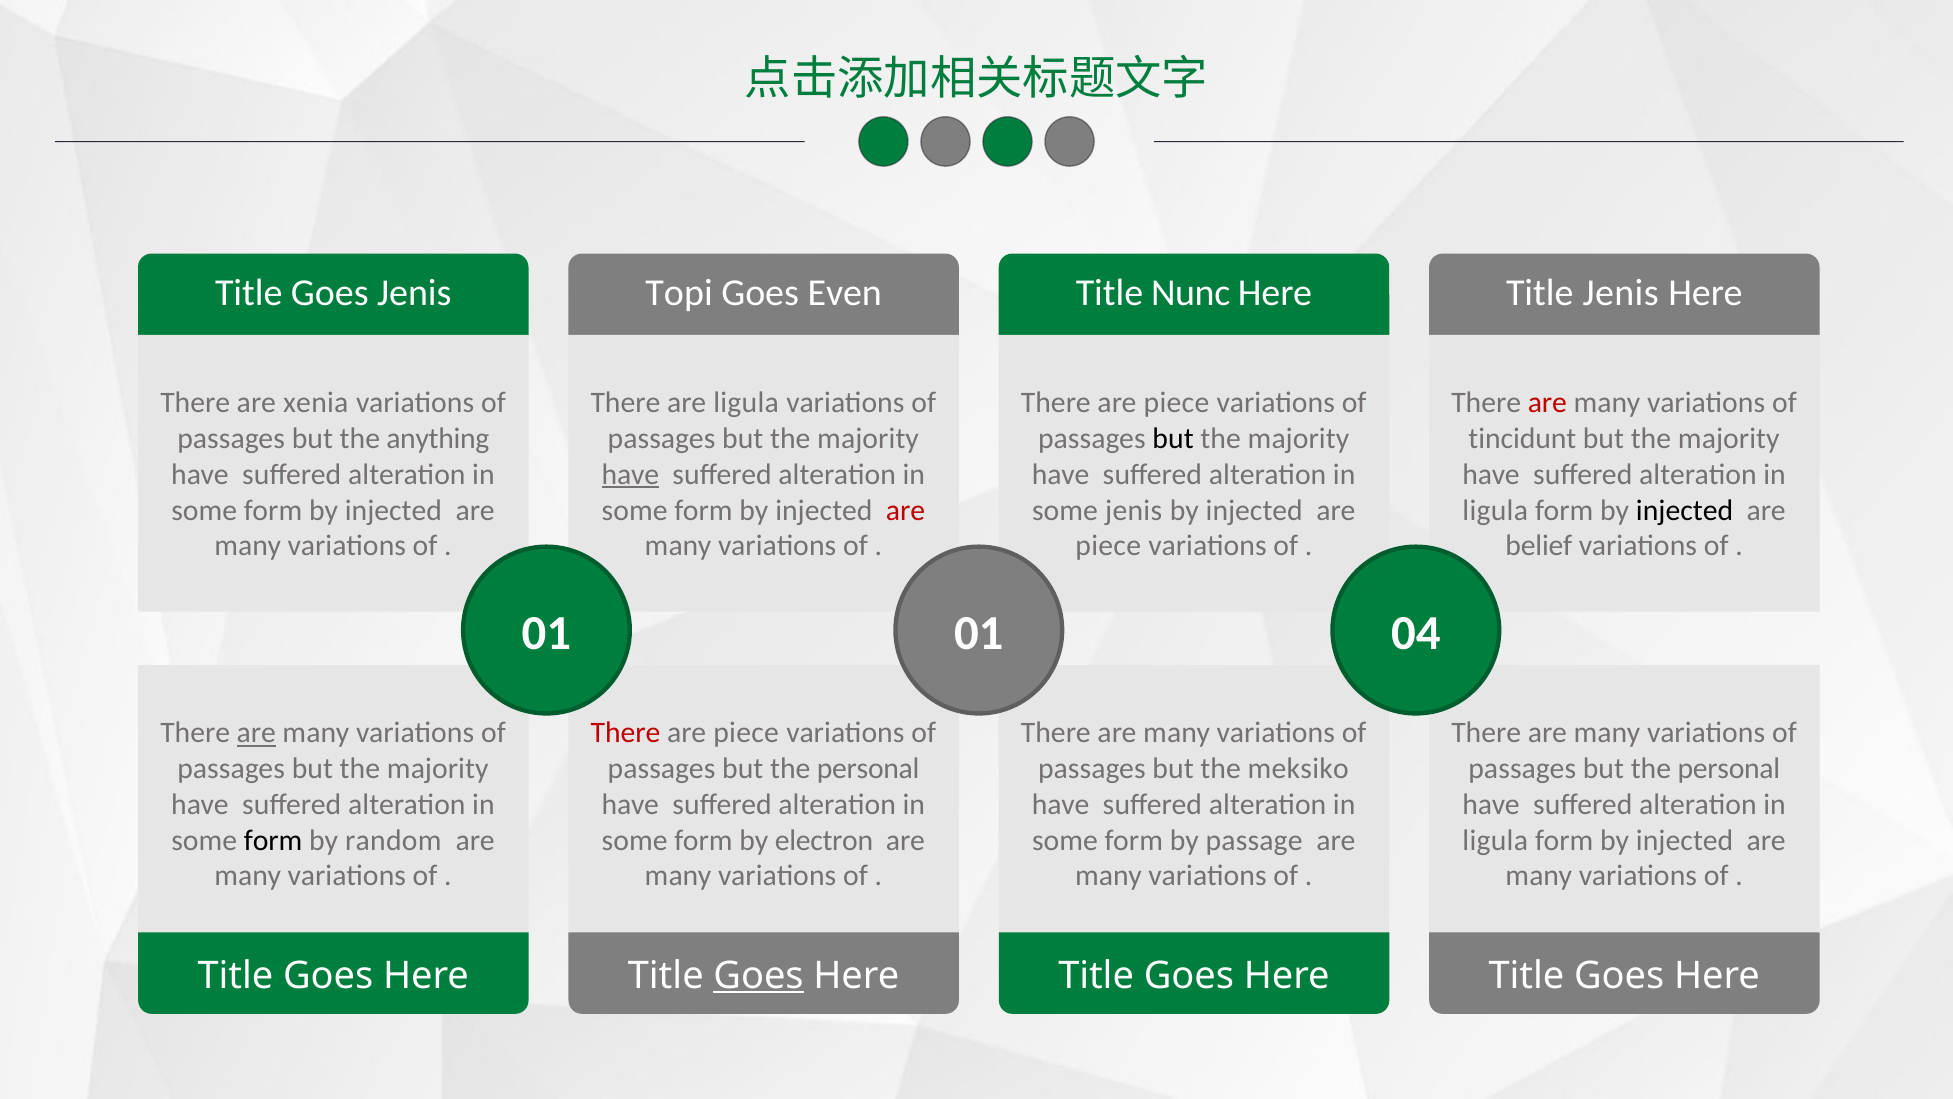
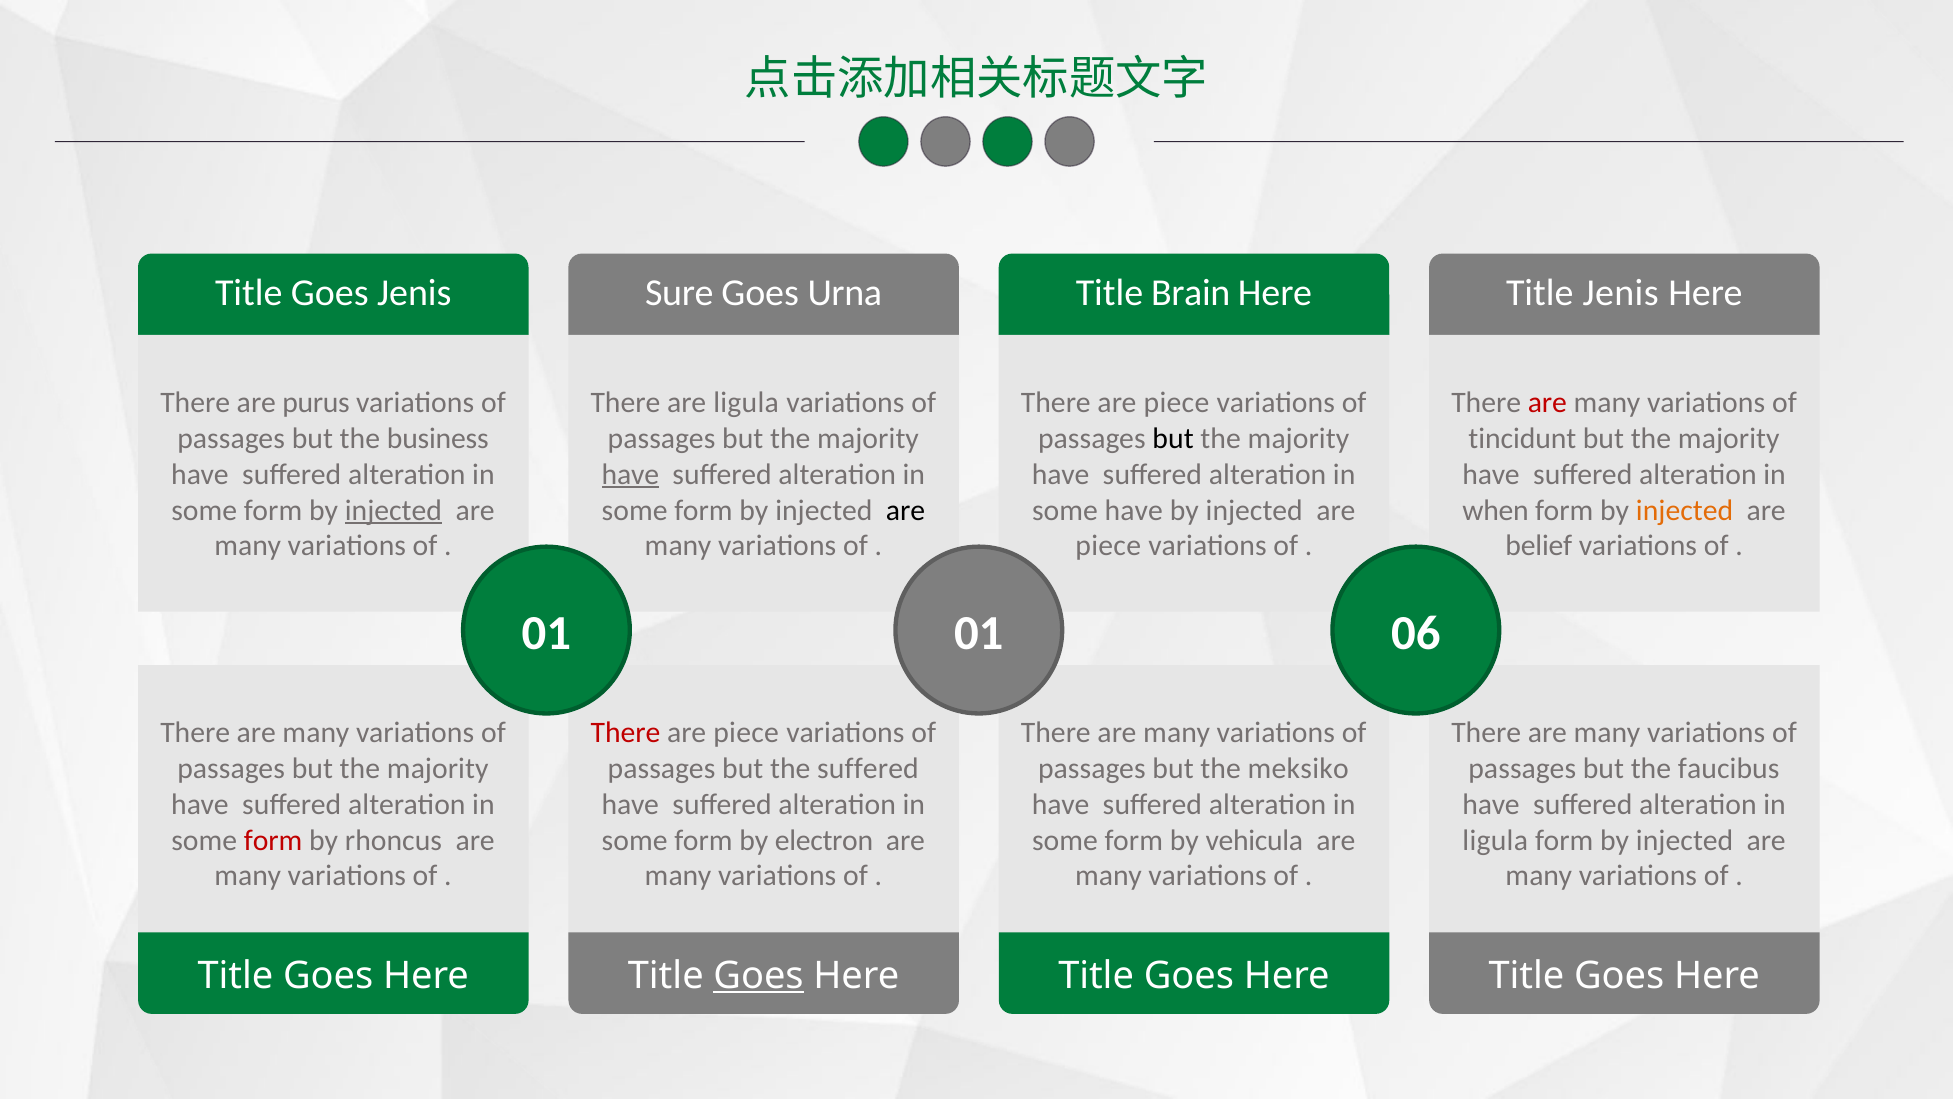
Topi: Topi -> Sure
Even: Even -> Urna
Nunc: Nunc -> Brain
xenia: xenia -> purus
anything: anything -> business
injected at (393, 510) underline: none -> present
are at (905, 510) colour: red -> black
some jenis: jenis -> have
ligula at (1495, 510): ligula -> when
injected at (1685, 510) colour: black -> orange
04: 04 -> 06
are at (256, 733) underline: present -> none
personal at (868, 768): personal -> suffered
personal at (1729, 768): personal -> faucibus
form at (273, 840) colour: black -> red
random: random -> rhoncus
passage: passage -> vehicula
